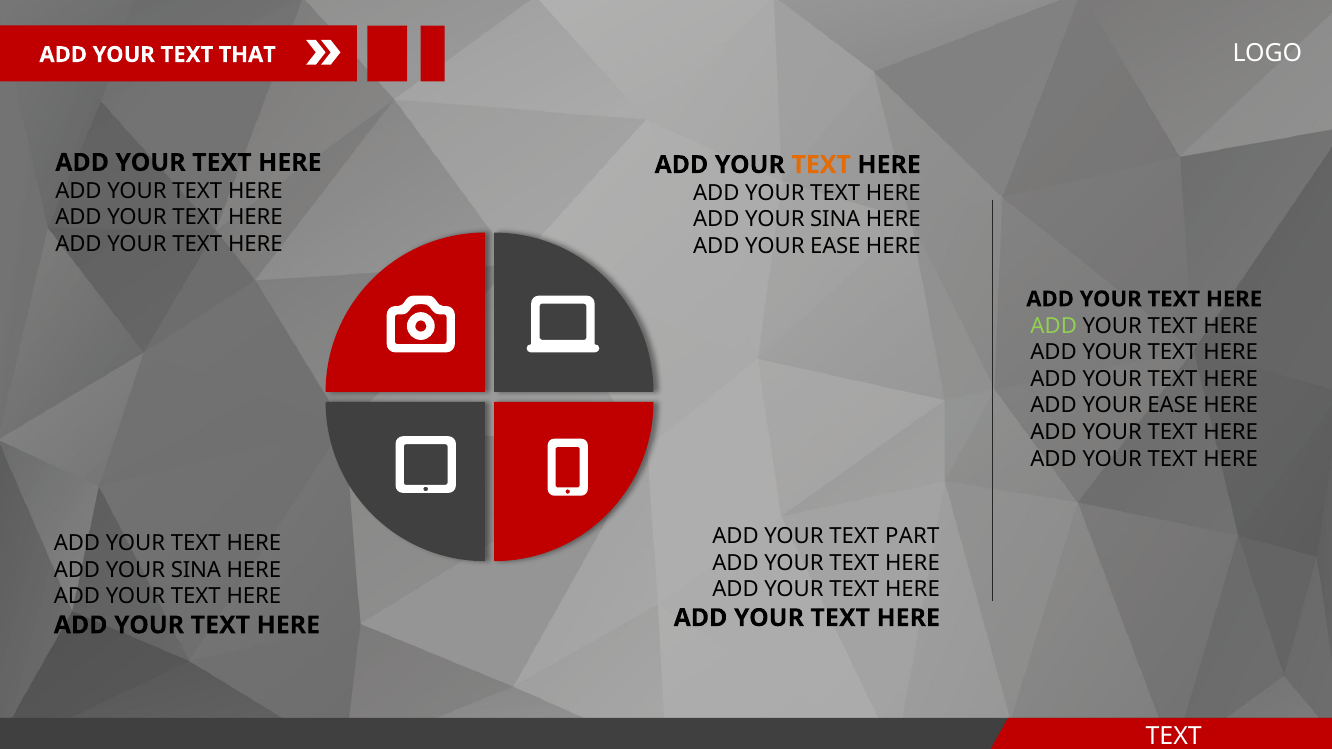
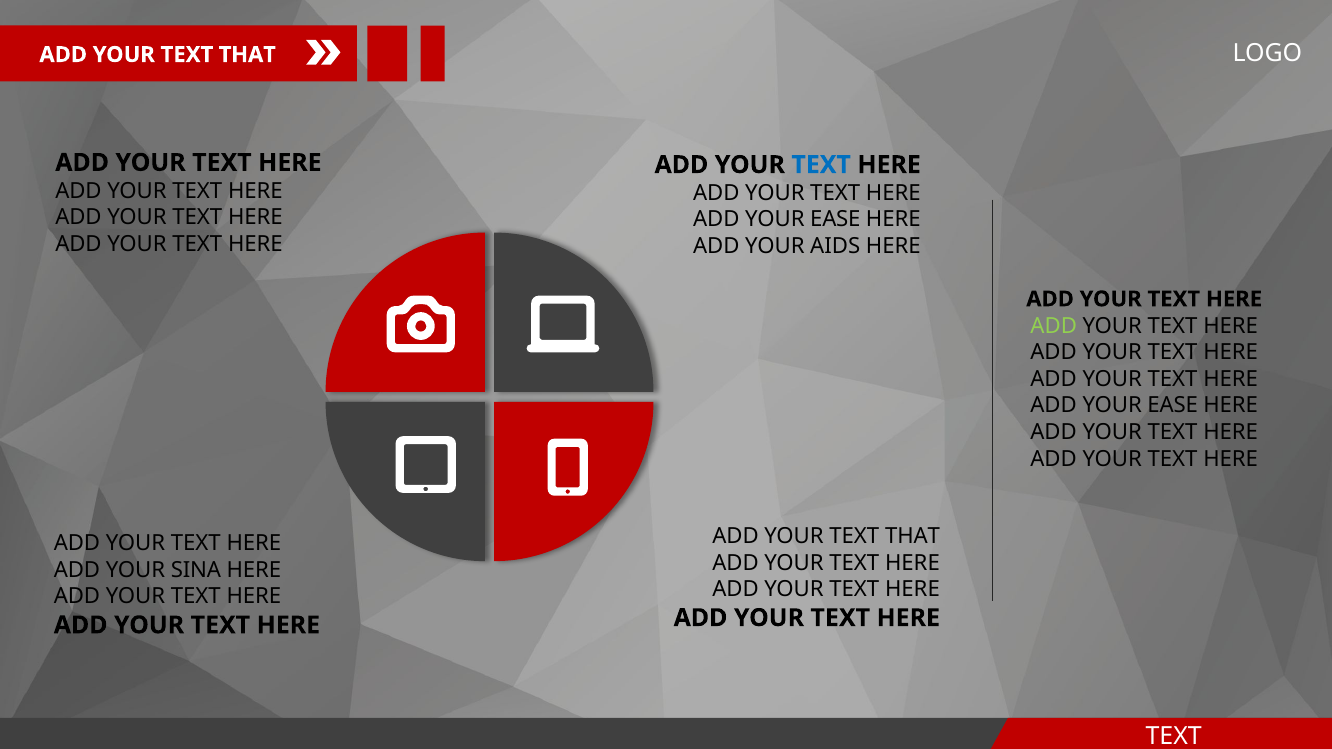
TEXT at (821, 165) colour: orange -> blue
SINA at (835, 220): SINA -> EASE
EASE at (835, 246): EASE -> AIDS
PART at (912, 536): PART -> THAT
